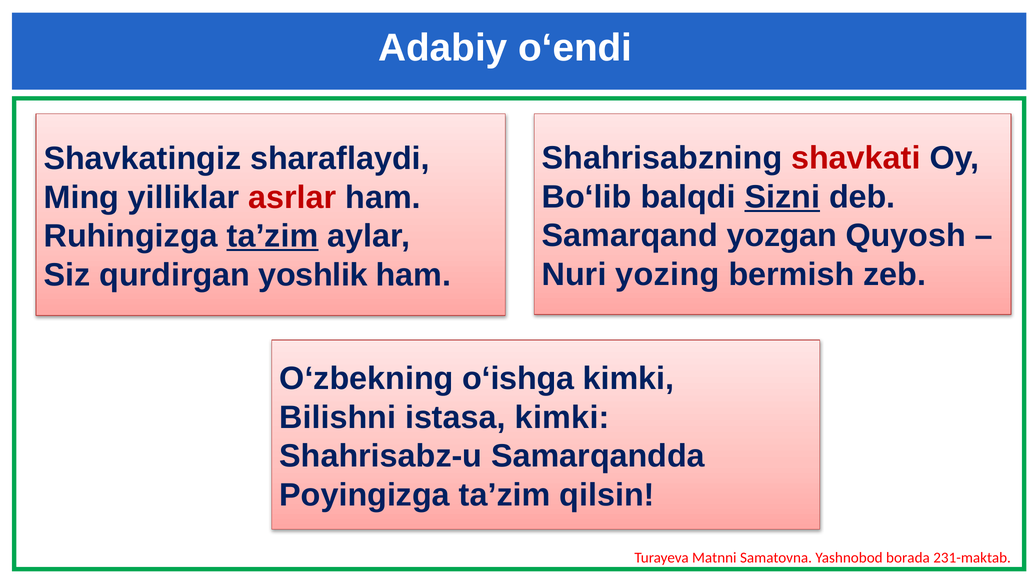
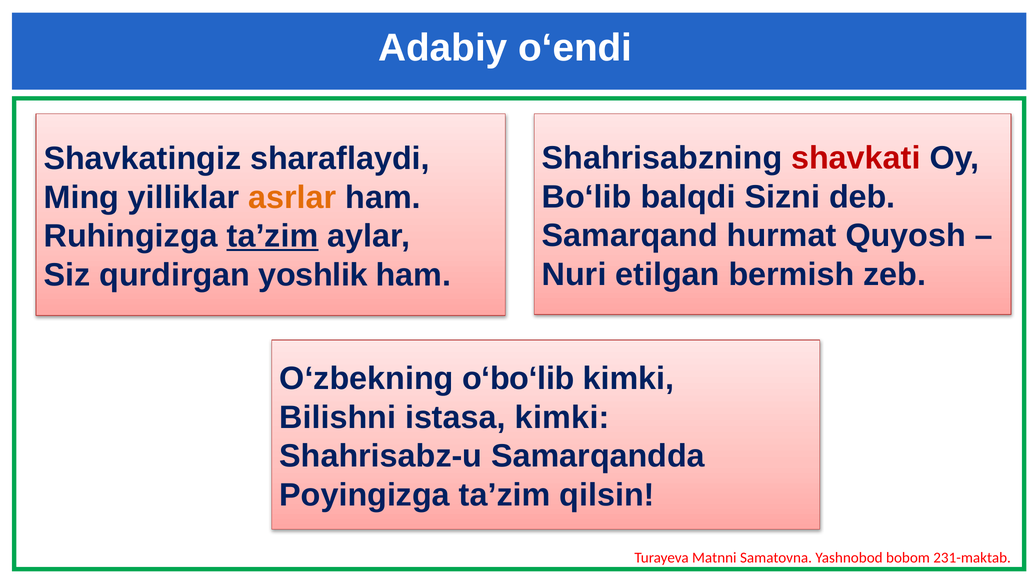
Sizni underline: present -> none
asrlar colour: red -> orange
yozgan: yozgan -> hurmat
yozing: yozing -> etilgan
o‘ishga: o‘ishga -> o‘boʻlib
borada: borada -> bobom
